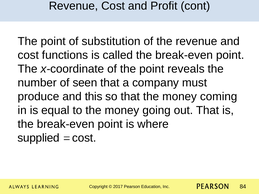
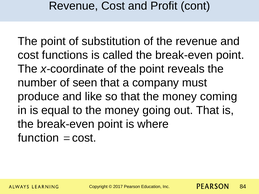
this: this -> like
supplied: supplied -> function
